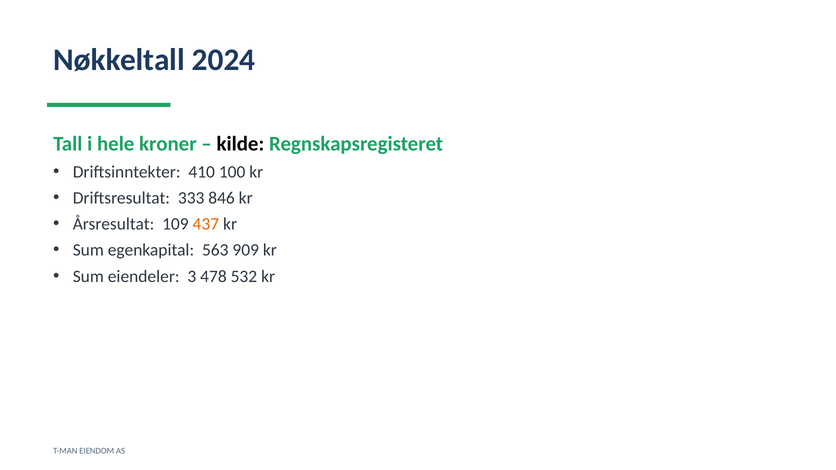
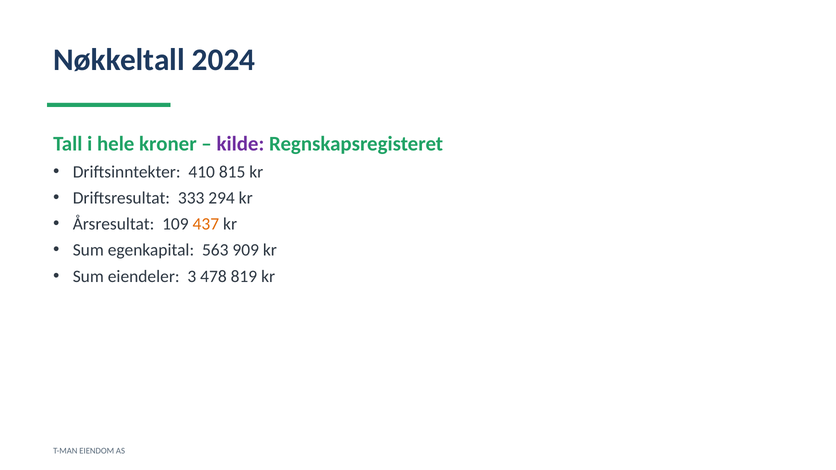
kilde colour: black -> purple
100: 100 -> 815
846: 846 -> 294
532: 532 -> 819
